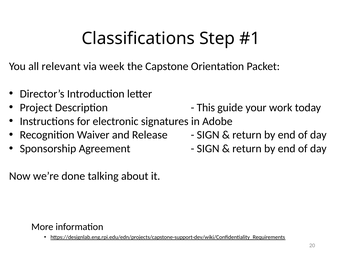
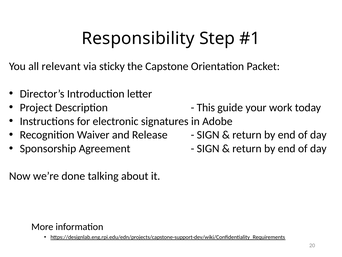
Classifications: Classifications -> Responsibility
week: week -> sticky
